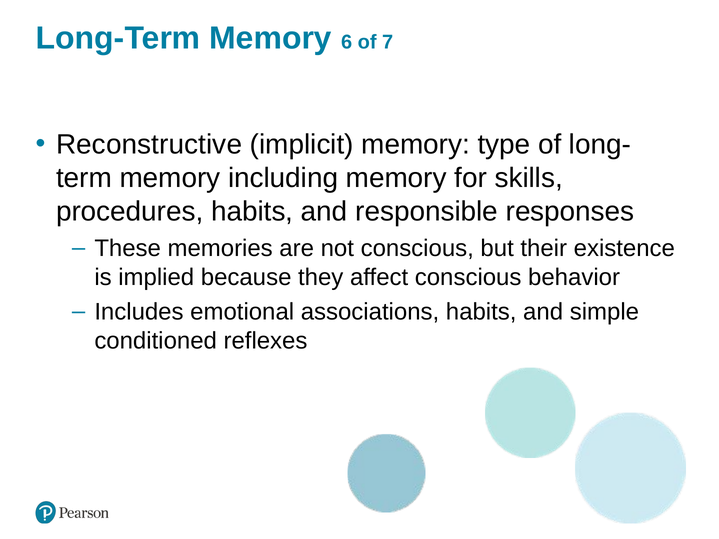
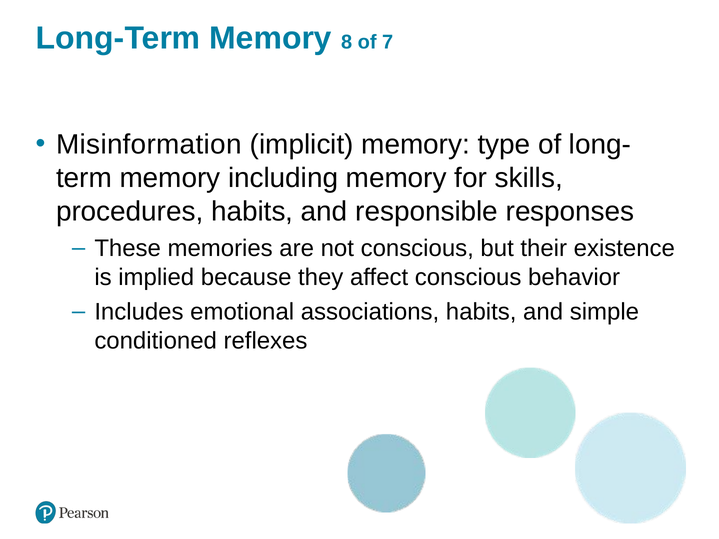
6: 6 -> 8
Reconstructive: Reconstructive -> Misinformation
